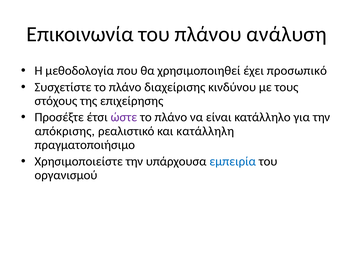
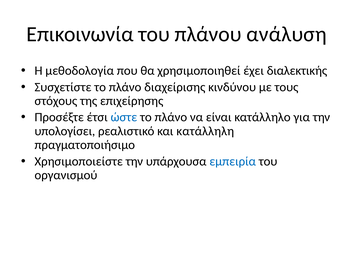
προσωπικό: προσωπικό -> διαλεκτικής
ώστε colour: purple -> blue
απόκρισης: απόκρισης -> υπολογίσει
